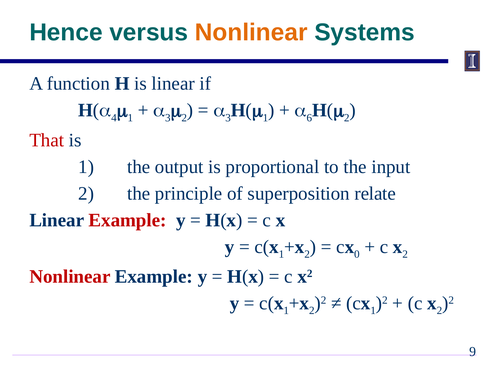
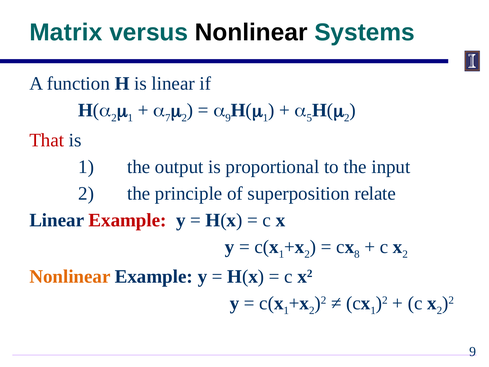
Hence: Hence -> Matrix
Nonlinear at (251, 32) colour: orange -> black
a 4: 4 -> 2
3 at (168, 118): 3 -> 7
3 at (228, 118): 3 -> 9
6: 6 -> 5
0: 0 -> 8
Nonlinear at (70, 276) colour: red -> orange
